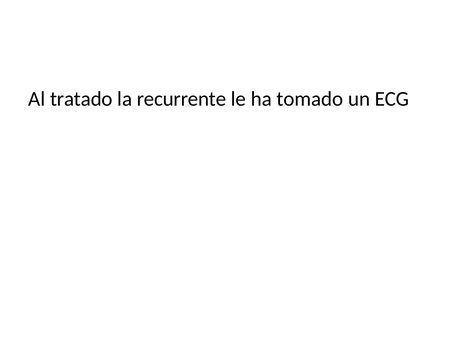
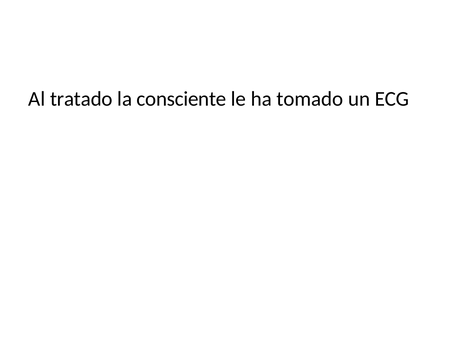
recurrente: recurrente -> consciente
